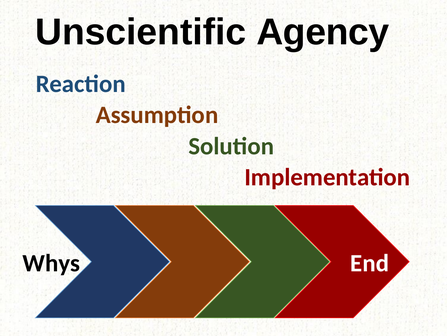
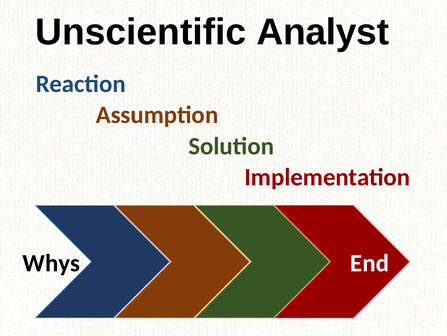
Agency: Agency -> Analyst
